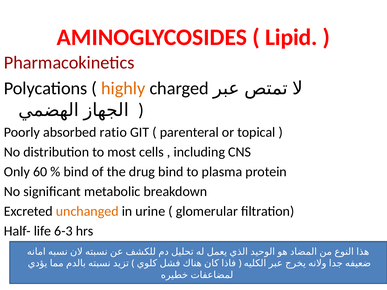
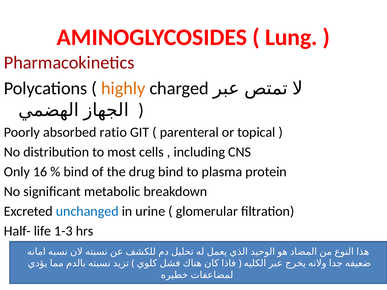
Lipid: Lipid -> Lung
60: 60 -> 16
unchanged colour: orange -> blue
6-3: 6-3 -> 1-3
